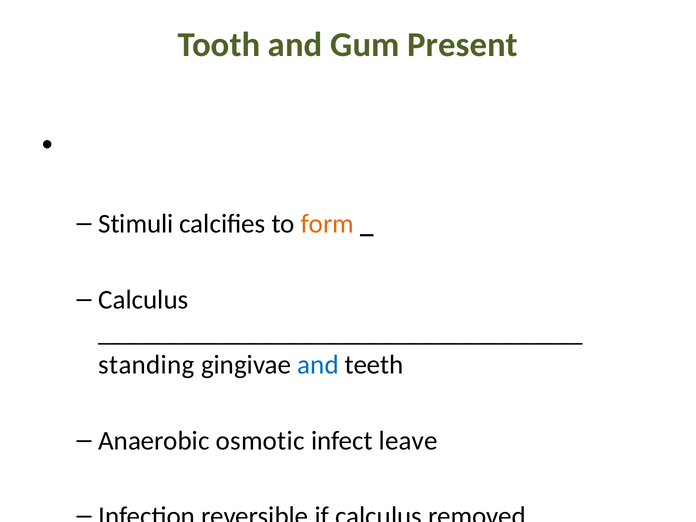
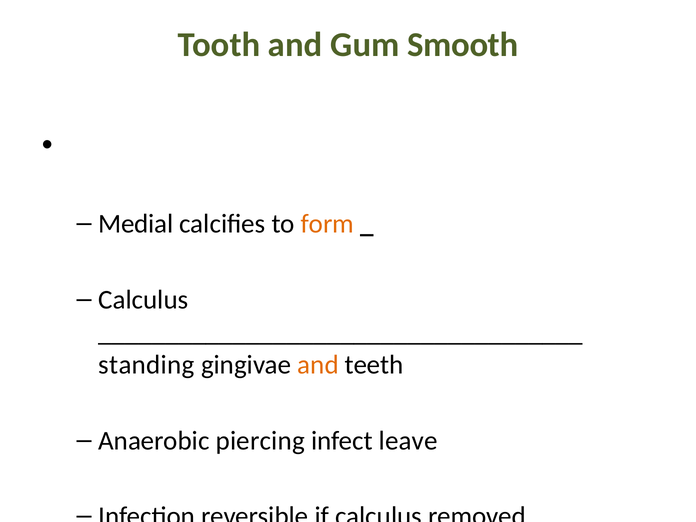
Present: Present -> Smooth
Stimuli: Stimuli -> Medial
and at (318, 365) colour: blue -> orange
osmotic: osmotic -> piercing
